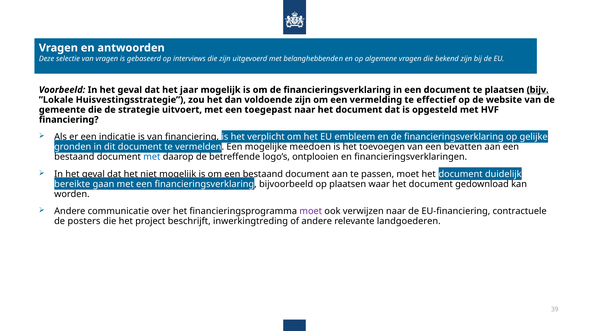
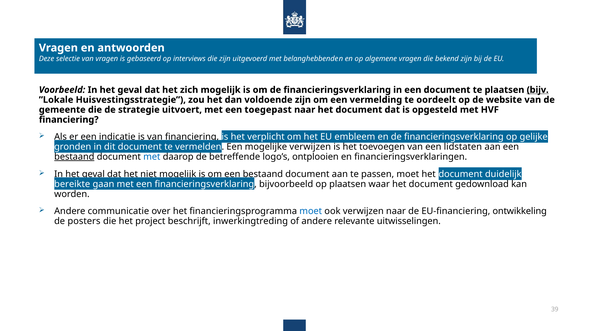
jaar: jaar -> zich
effectief: effectief -> oordeelt
mogelijke meedoen: meedoen -> verwijzen
bevatten: bevatten -> lidstaten
bestaand at (74, 157) underline: none -> present
moet at (311, 211) colour: purple -> blue
contractuele: contractuele -> ontwikkeling
landgoederen: landgoederen -> uitwisselingen
